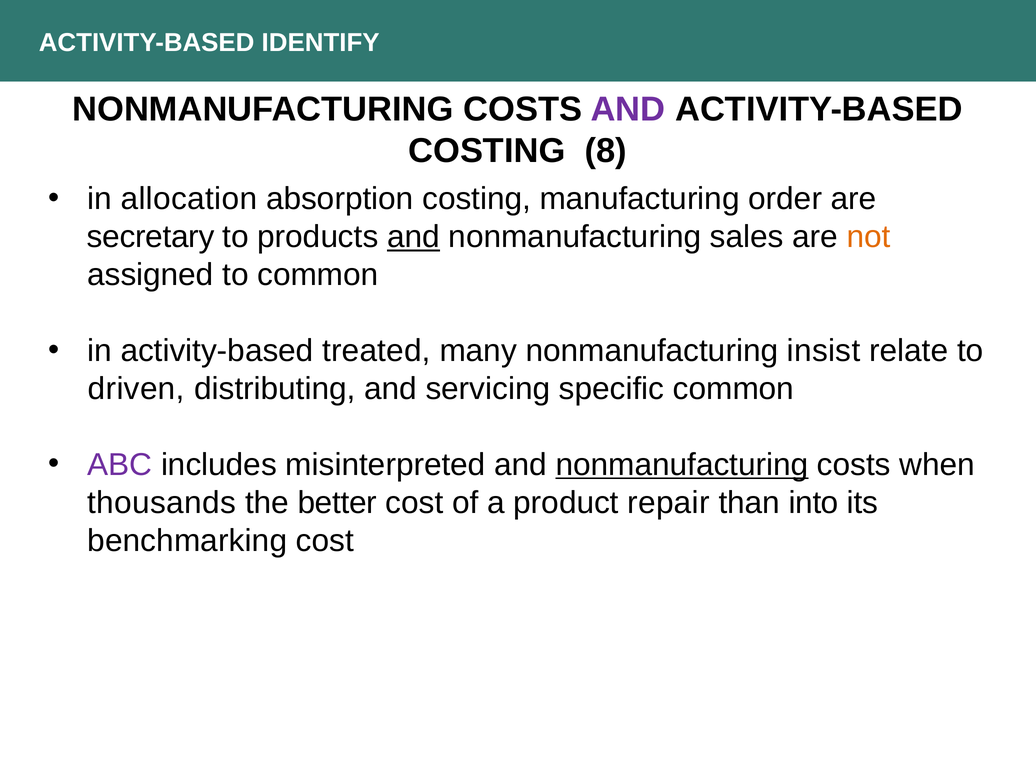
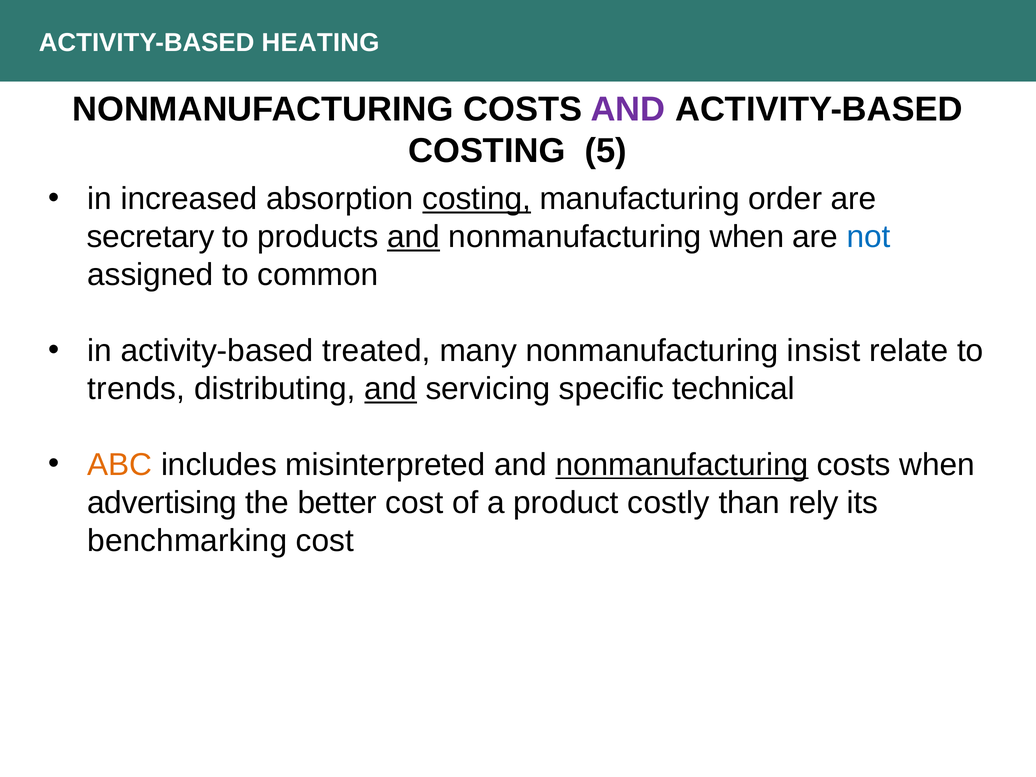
IDENTIFY: IDENTIFY -> HEATING
8: 8 -> 5
allocation: allocation -> increased
costing at (477, 199) underline: none -> present
nonmanufacturing sales: sales -> when
not colour: orange -> blue
driven: driven -> trends
and at (391, 389) underline: none -> present
specific common: common -> technical
ABC colour: purple -> orange
thousands: thousands -> advertising
repair: repair -> costly
into: into -> rely
